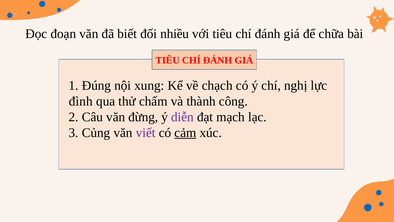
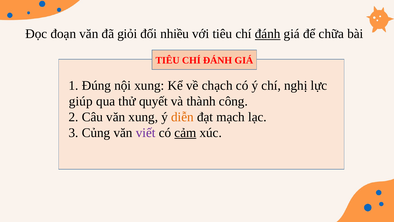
biết: biết -> giỏi
đánh at (268, 34) underline: none -> present
đình: đình -> giúp
chấm: chấm -> quyết
văn đừng: đừng -> xung
diễn colour: purple -> orange
